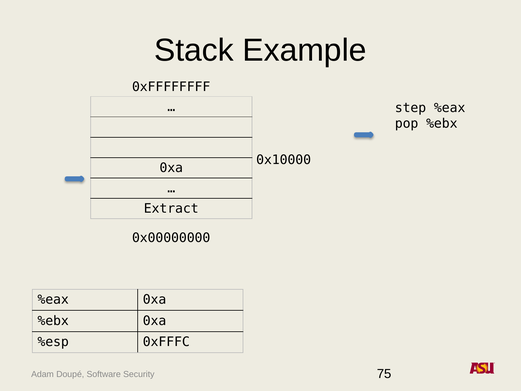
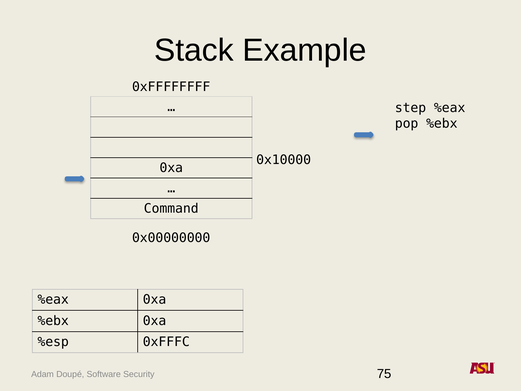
Extract: Extract -> Command
